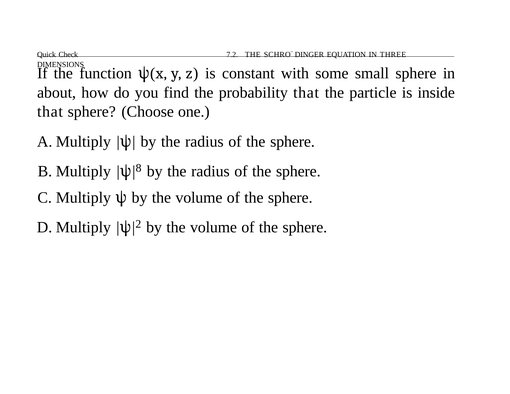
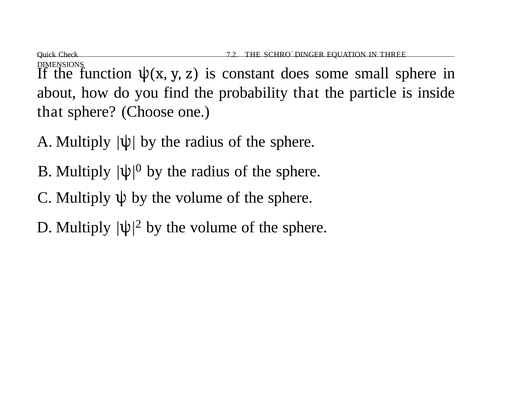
with: with -> does
8: 8 -> 0
